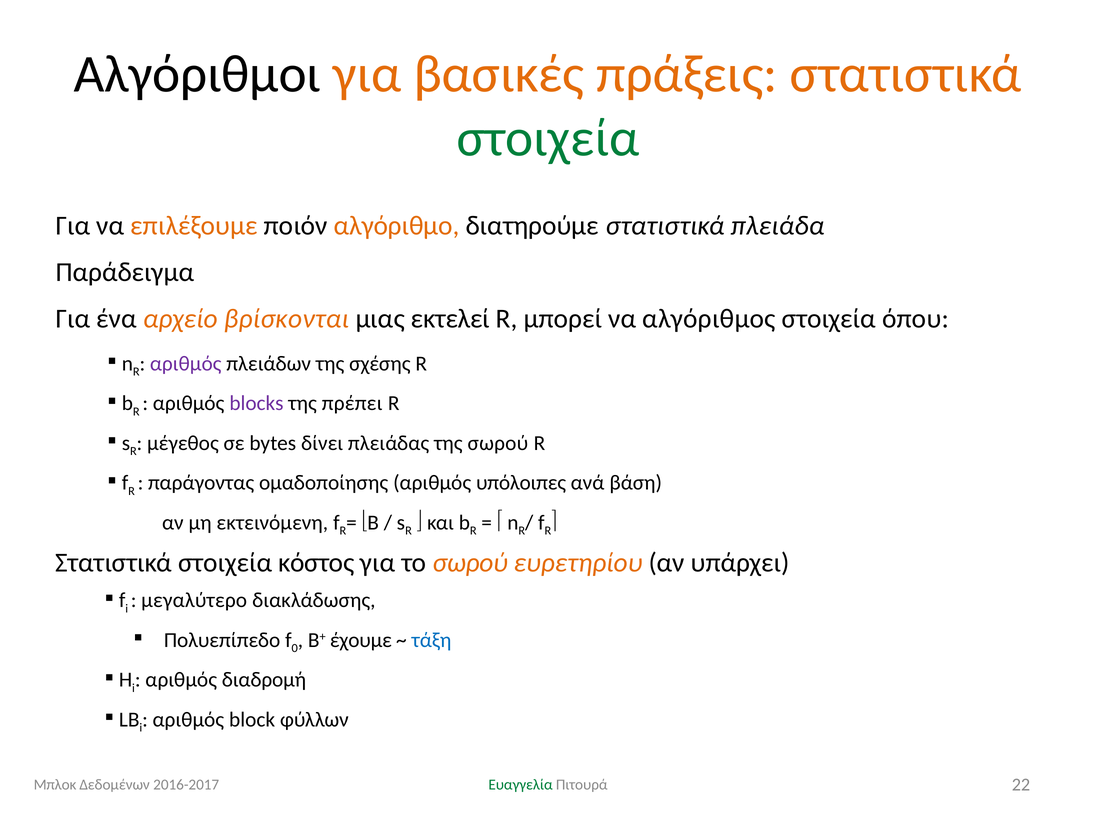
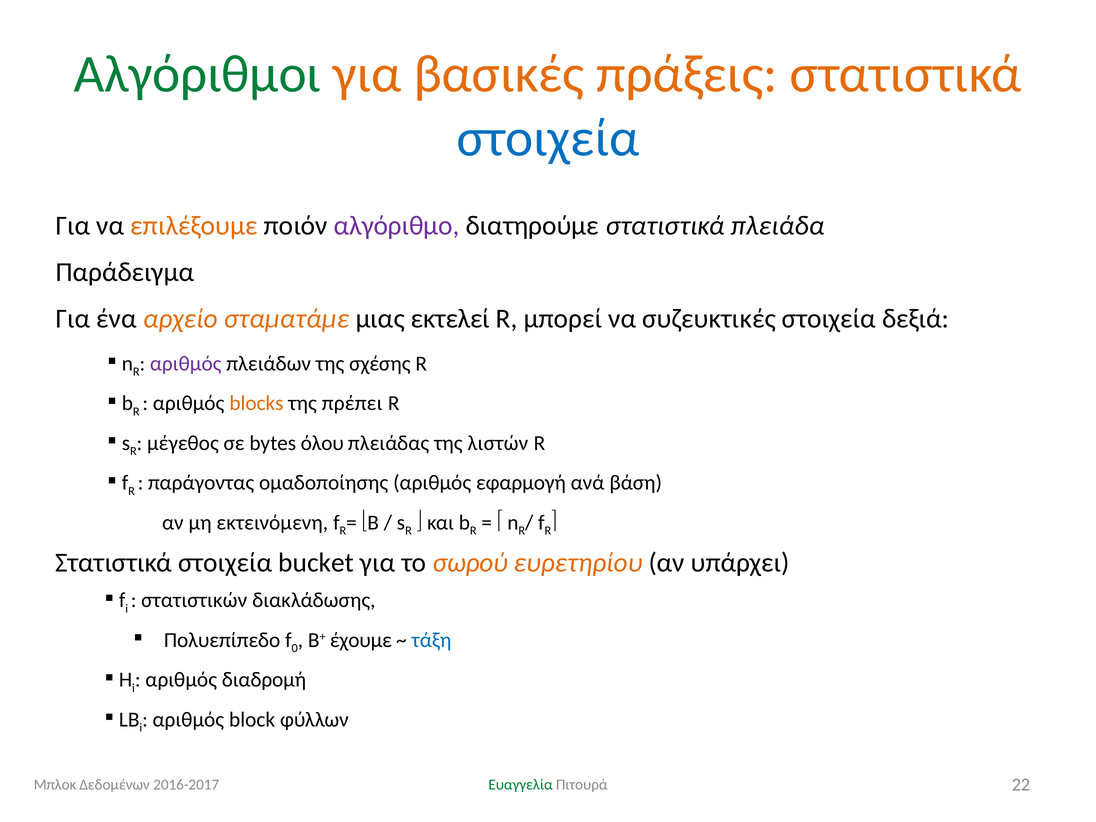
Αλγόριθμοι colour: black -> green
στοιχεία at (548, 138) colour: green -> blue
αλγόριθμο colour: orange -> purple
βρίσκονται: βρίσκονται -> σταματάμε
αλγόριθμος: αλγόριθμος -> συζευκτικές
όπου: όπου -> δεξιά
blocks colour: purple -> orange
δίνει: δίνει -> όλου
της σωρού: σωρού -> λιστών
υπόλοιπες: υπόλοιπες -> εφαρμογή
κόστος: κόστος -> bucket
μεγαλύτερο: μεγαλύτερο -> στατιστικών
